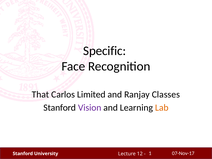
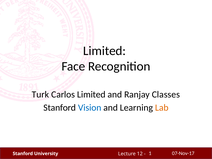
Specific at (105, 51): Specific -> Limited
That: That -> Turk
Vision colour: purple -> blue
